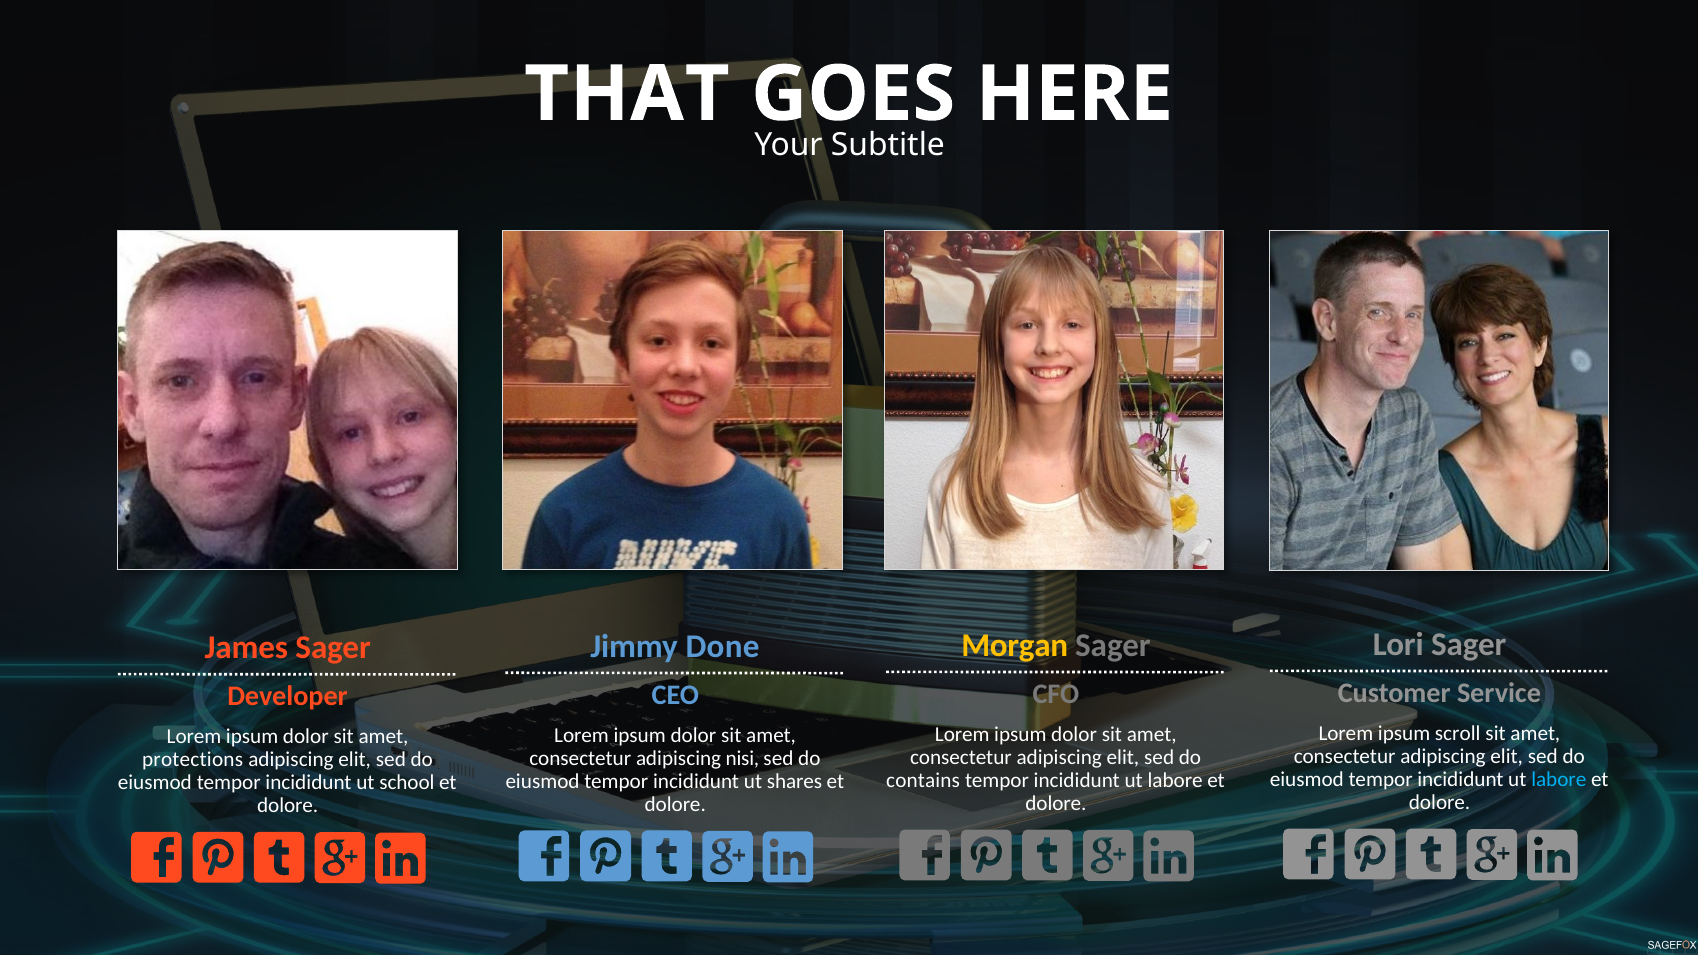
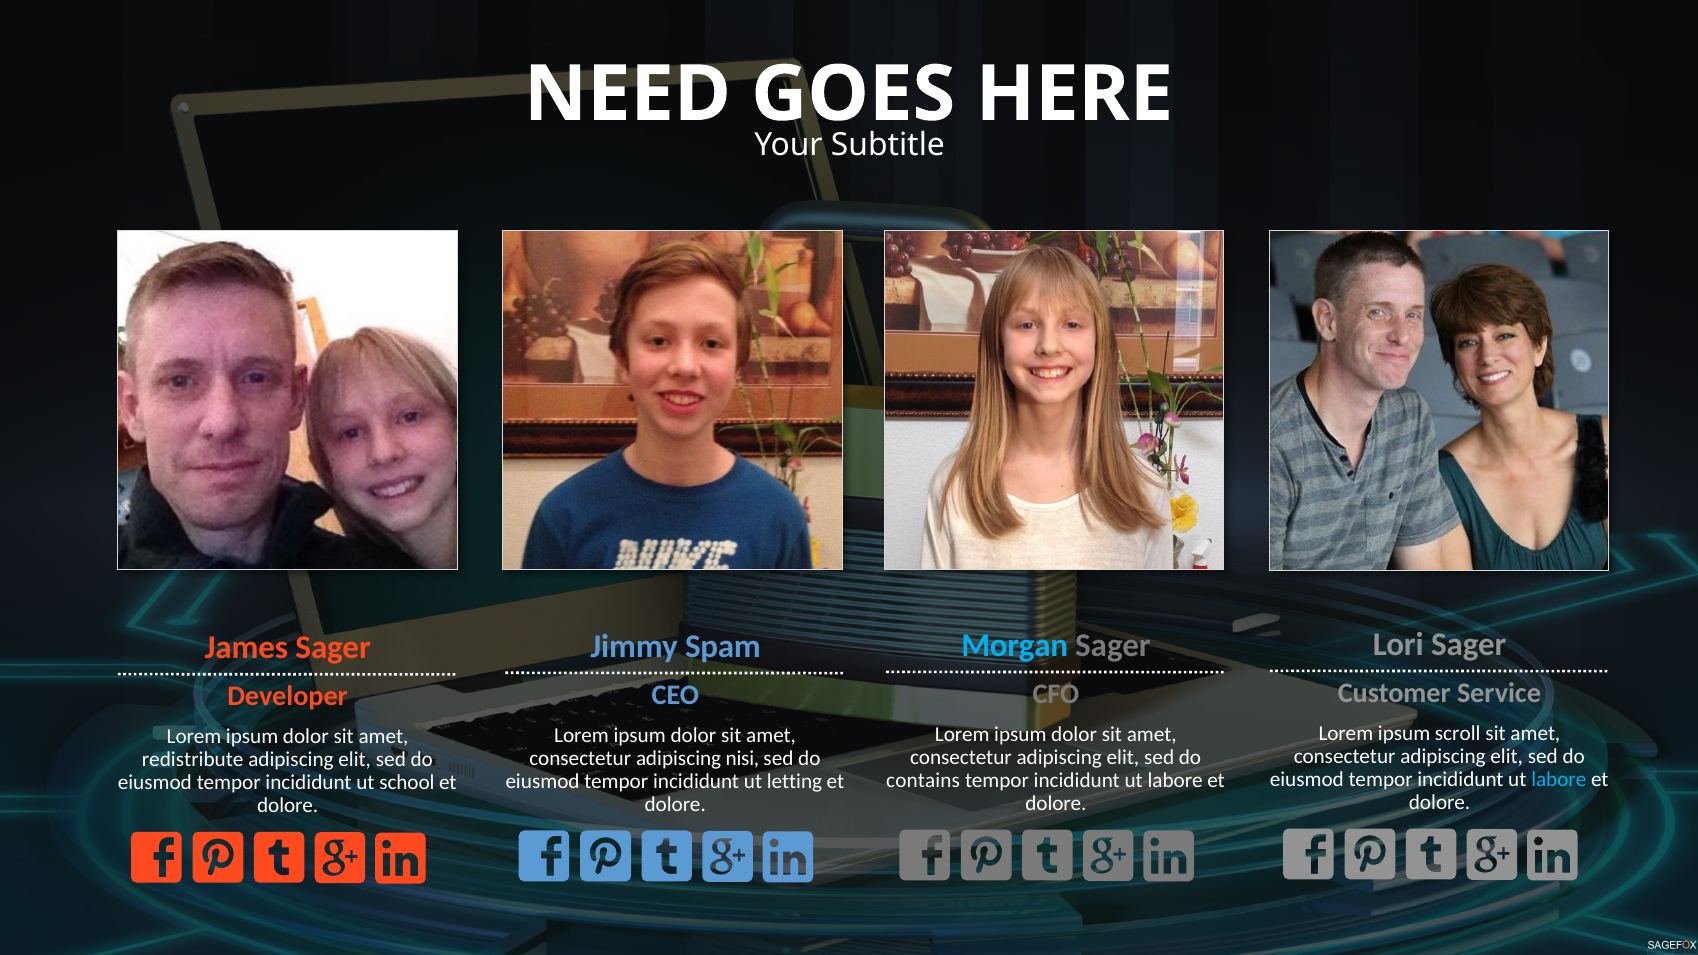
THAT: THAT -> NEED
Morgan colour: yellow -> light blue
Done: Done -> Spam
protections: protections -> redistribute
shares: shares -> letting
